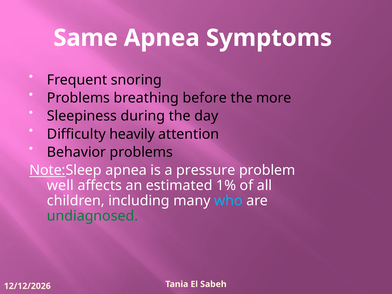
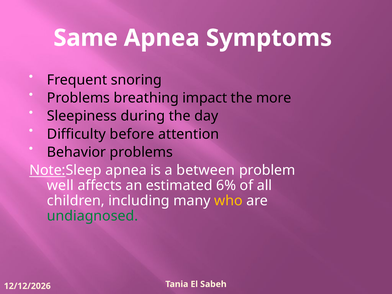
before: before -> impact
heavily: heavily -> before
pressure: pressure -> between
1%: 1% -> 6%
who colour: light blue -> yellow
